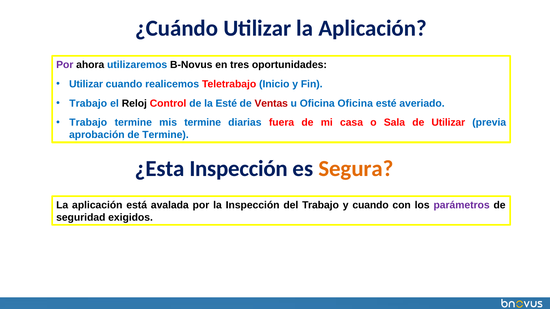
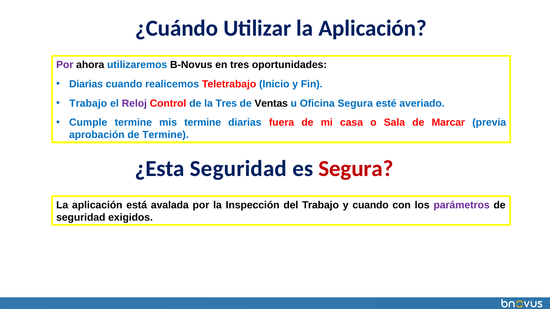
Utilizar at (86, 84): Utilizar -> Diarias
Reloj colour: black -> purple
la Esté: Esté -> Tres
Ventas colour: red -> black
Oficina Oficina: Oficina -> Segura
Trabajo at (88, 123): Trabajo -> Cumple
de Utilizar: Utilizar -> Marcar
¿Esta Inspección: Inspección -> Seguridad
Segura at (356, 169) colour: orange -> red
